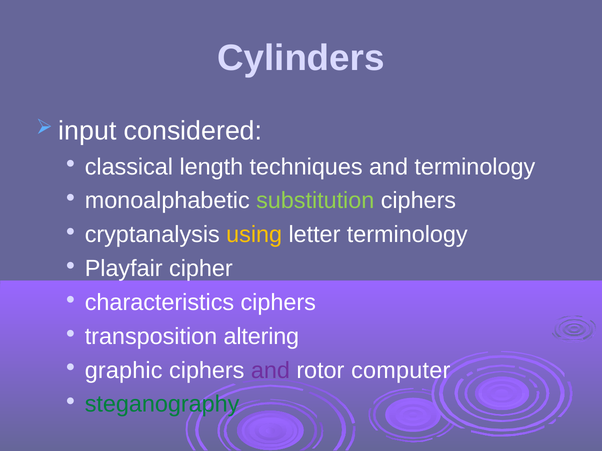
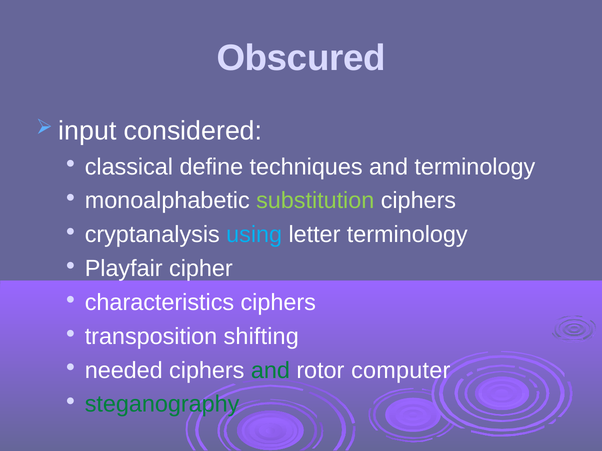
Cylinders: Cylinders -> Obscured
length: length -> define
using colour: yellow -> light blue
altering: altering -> shifting
graphic: graphic -> needed
and at (270, 371) colour: purple -> green
